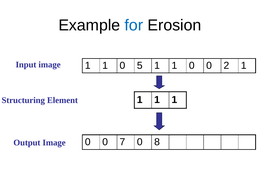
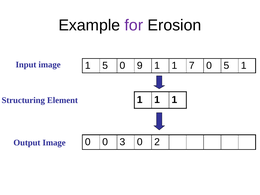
for colour: blue -> purple
1 at (105, 66): 1 -> 5
5: 5 -> 9
0 at (192, 66): 0 -> 7
0 2: 2 -> 5
7: 7 -> 3
8: 8 -> 2
